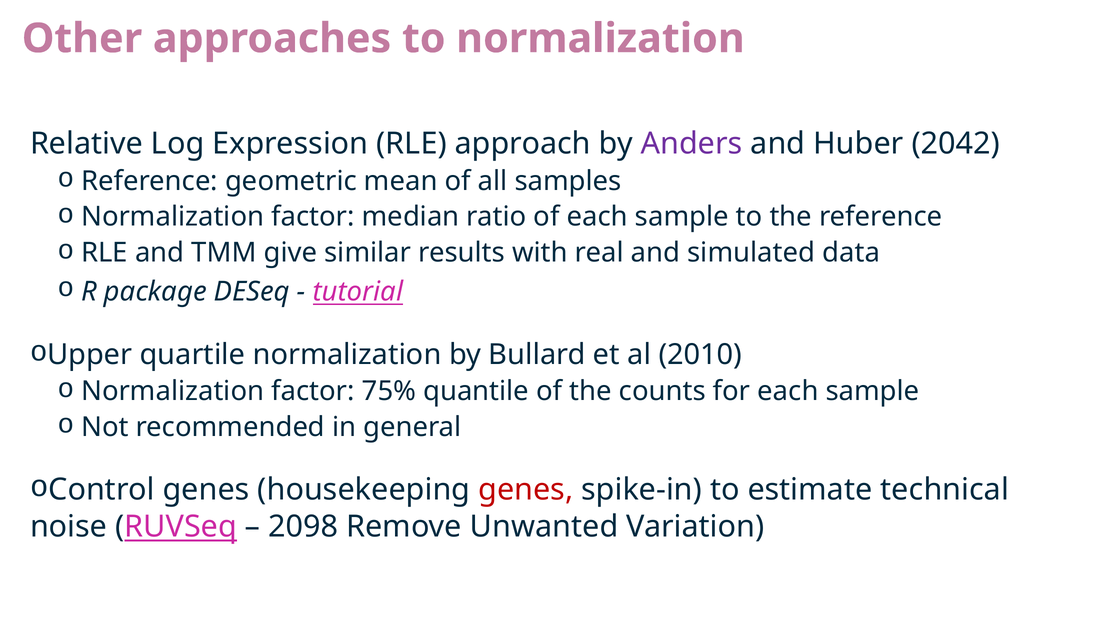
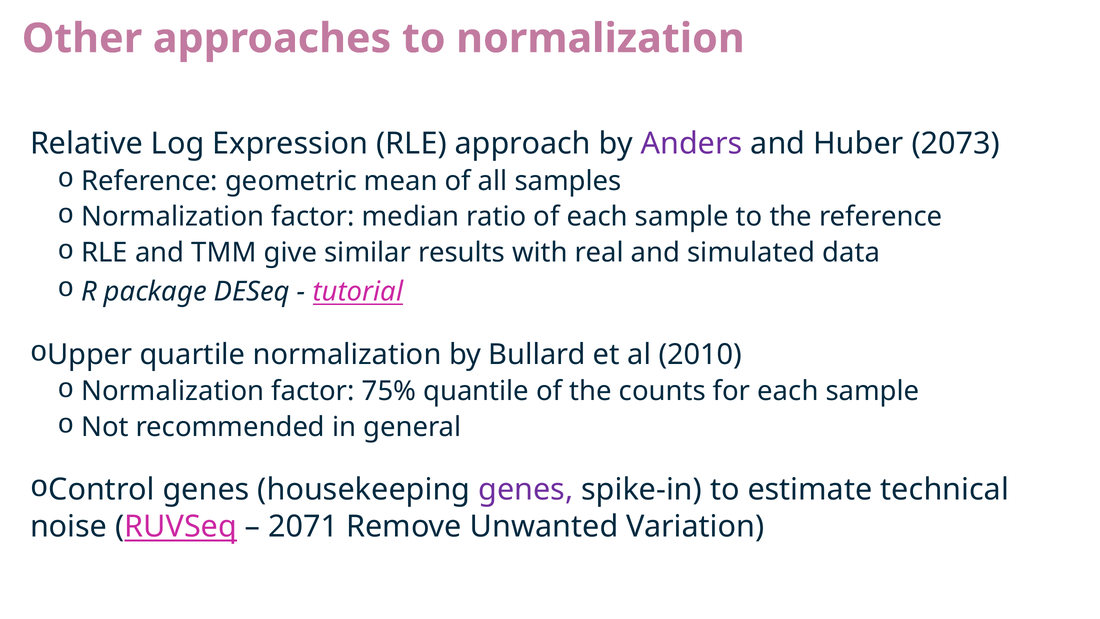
2042: 2042 -> 2073
genes at (526, 490) colour: red -> purple
2098: 2098 -> 2071
